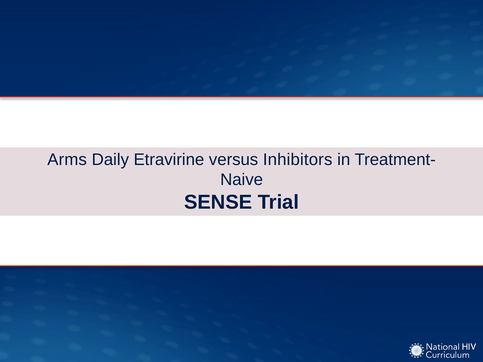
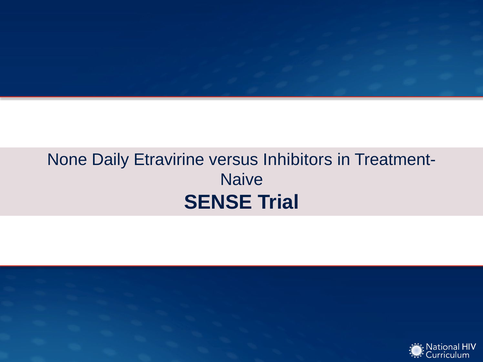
Arms: Arms -> None
